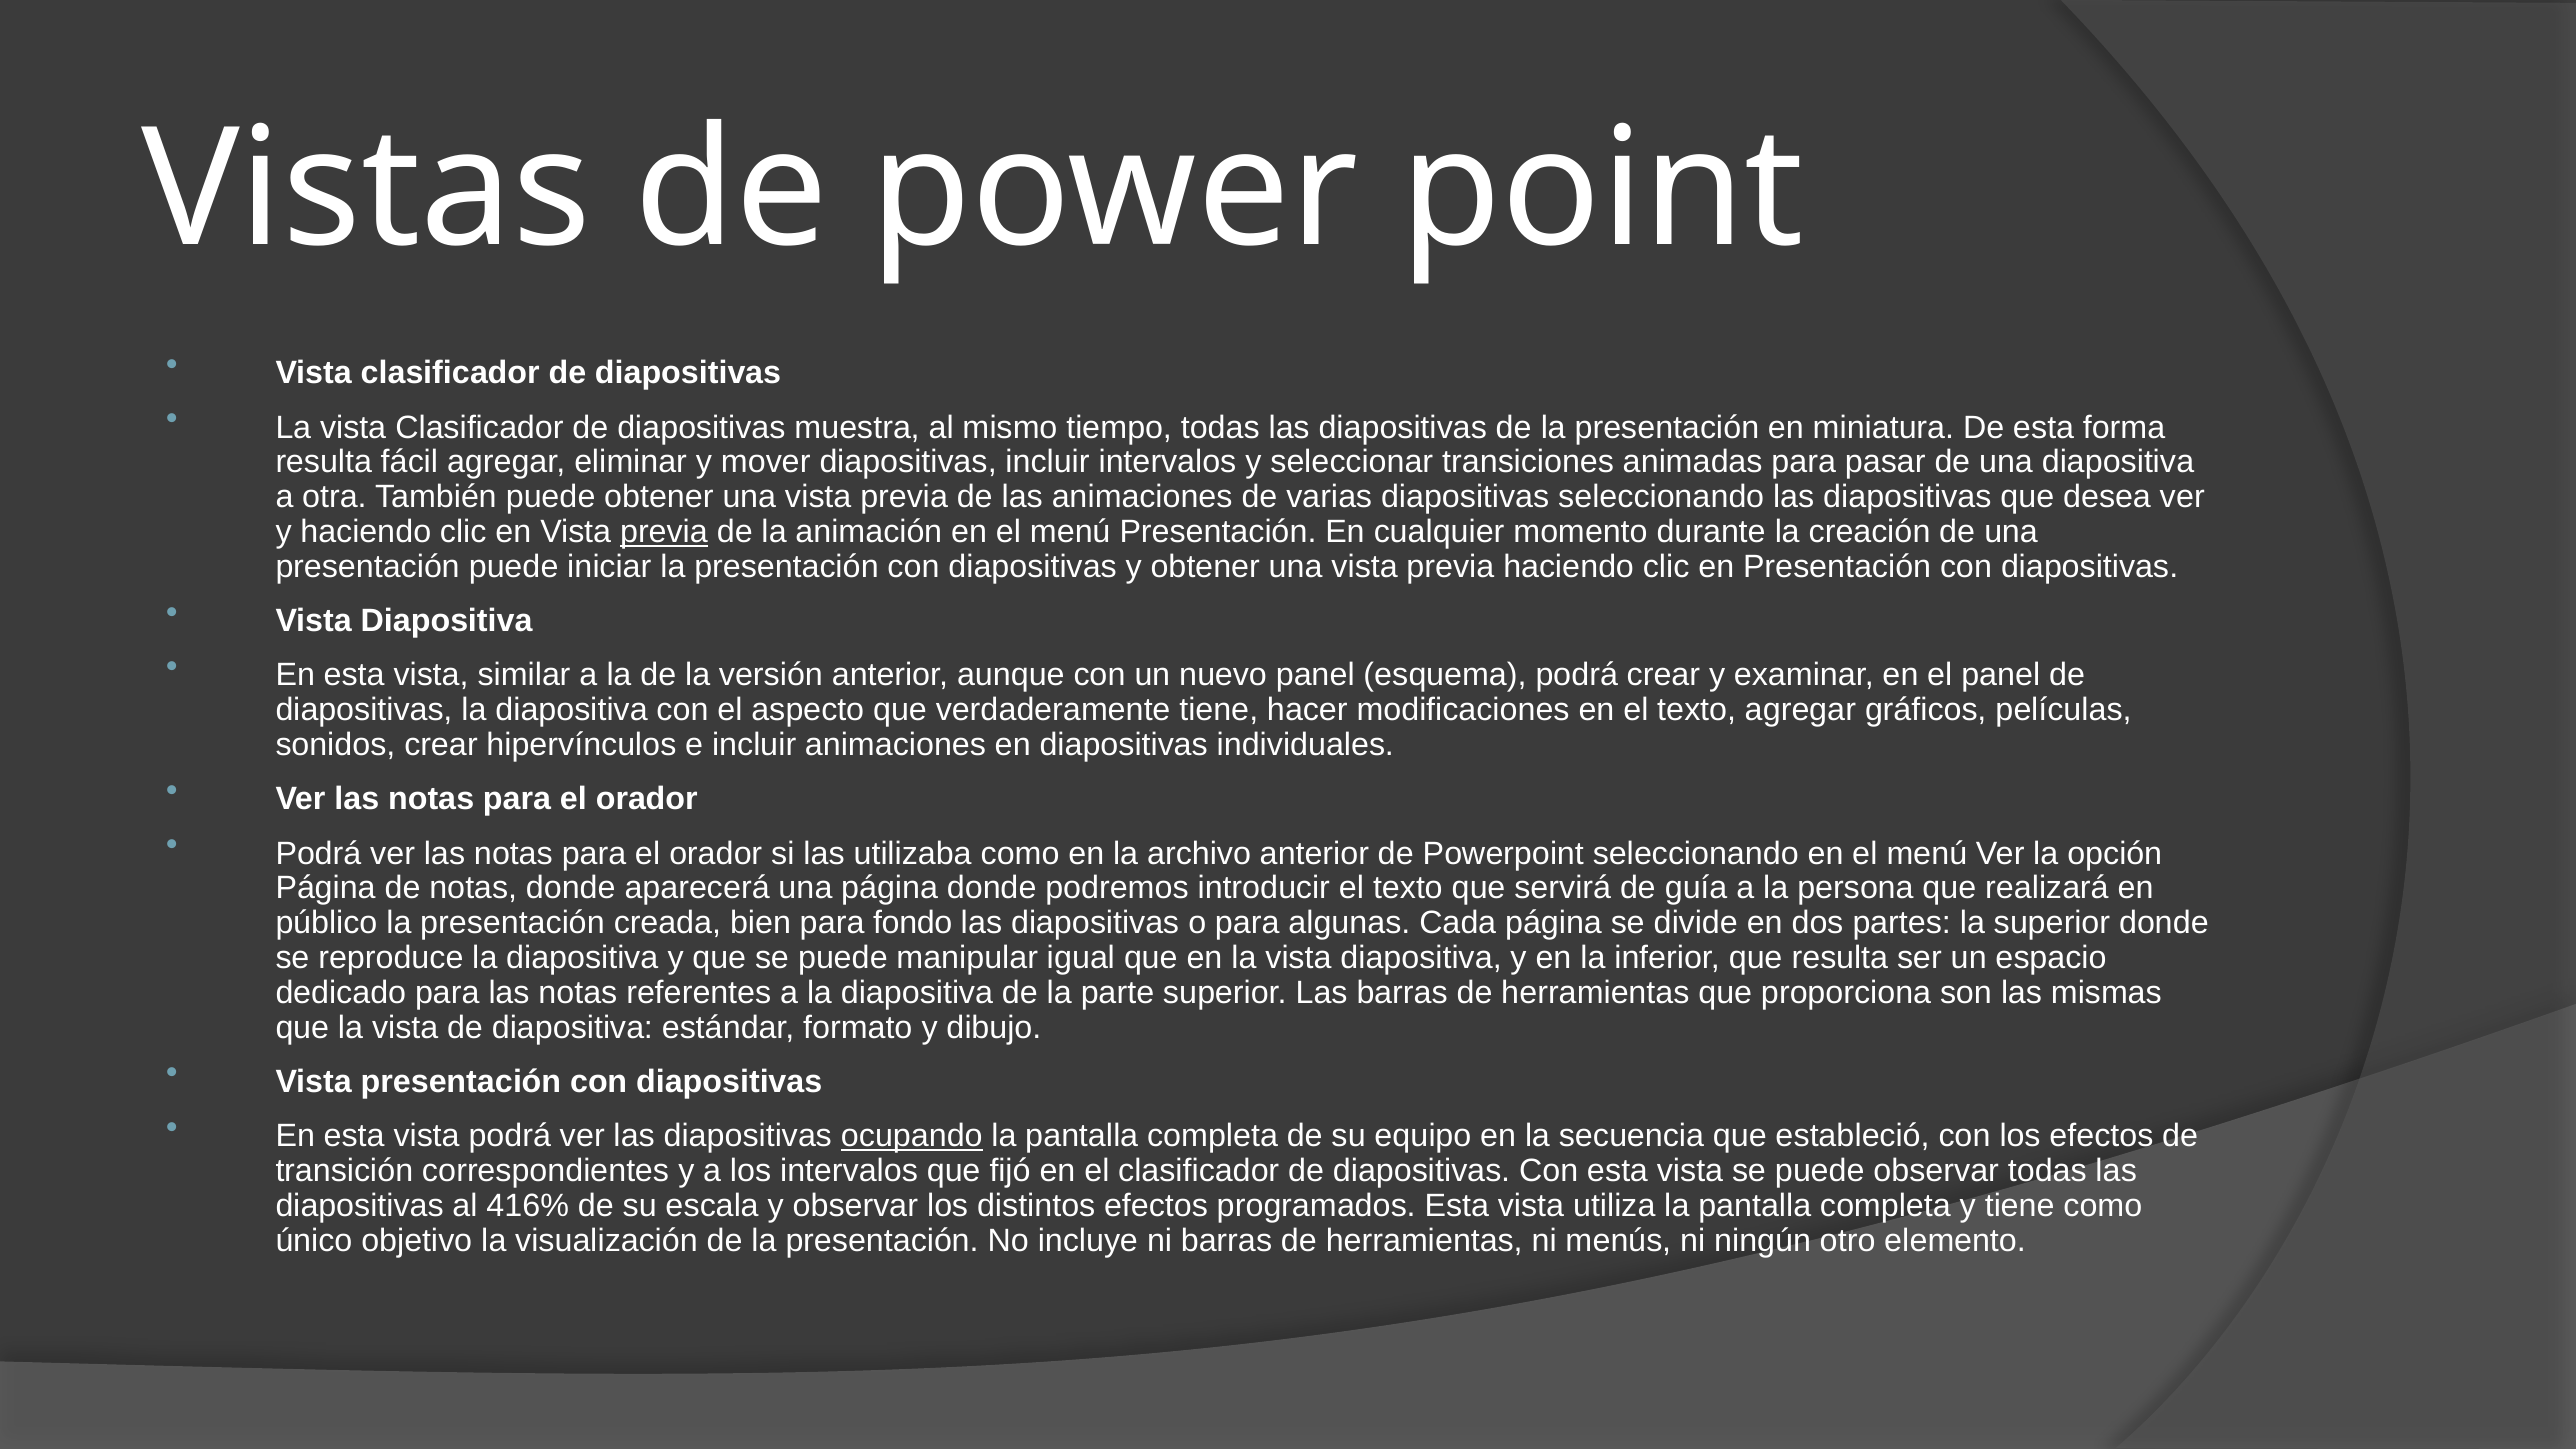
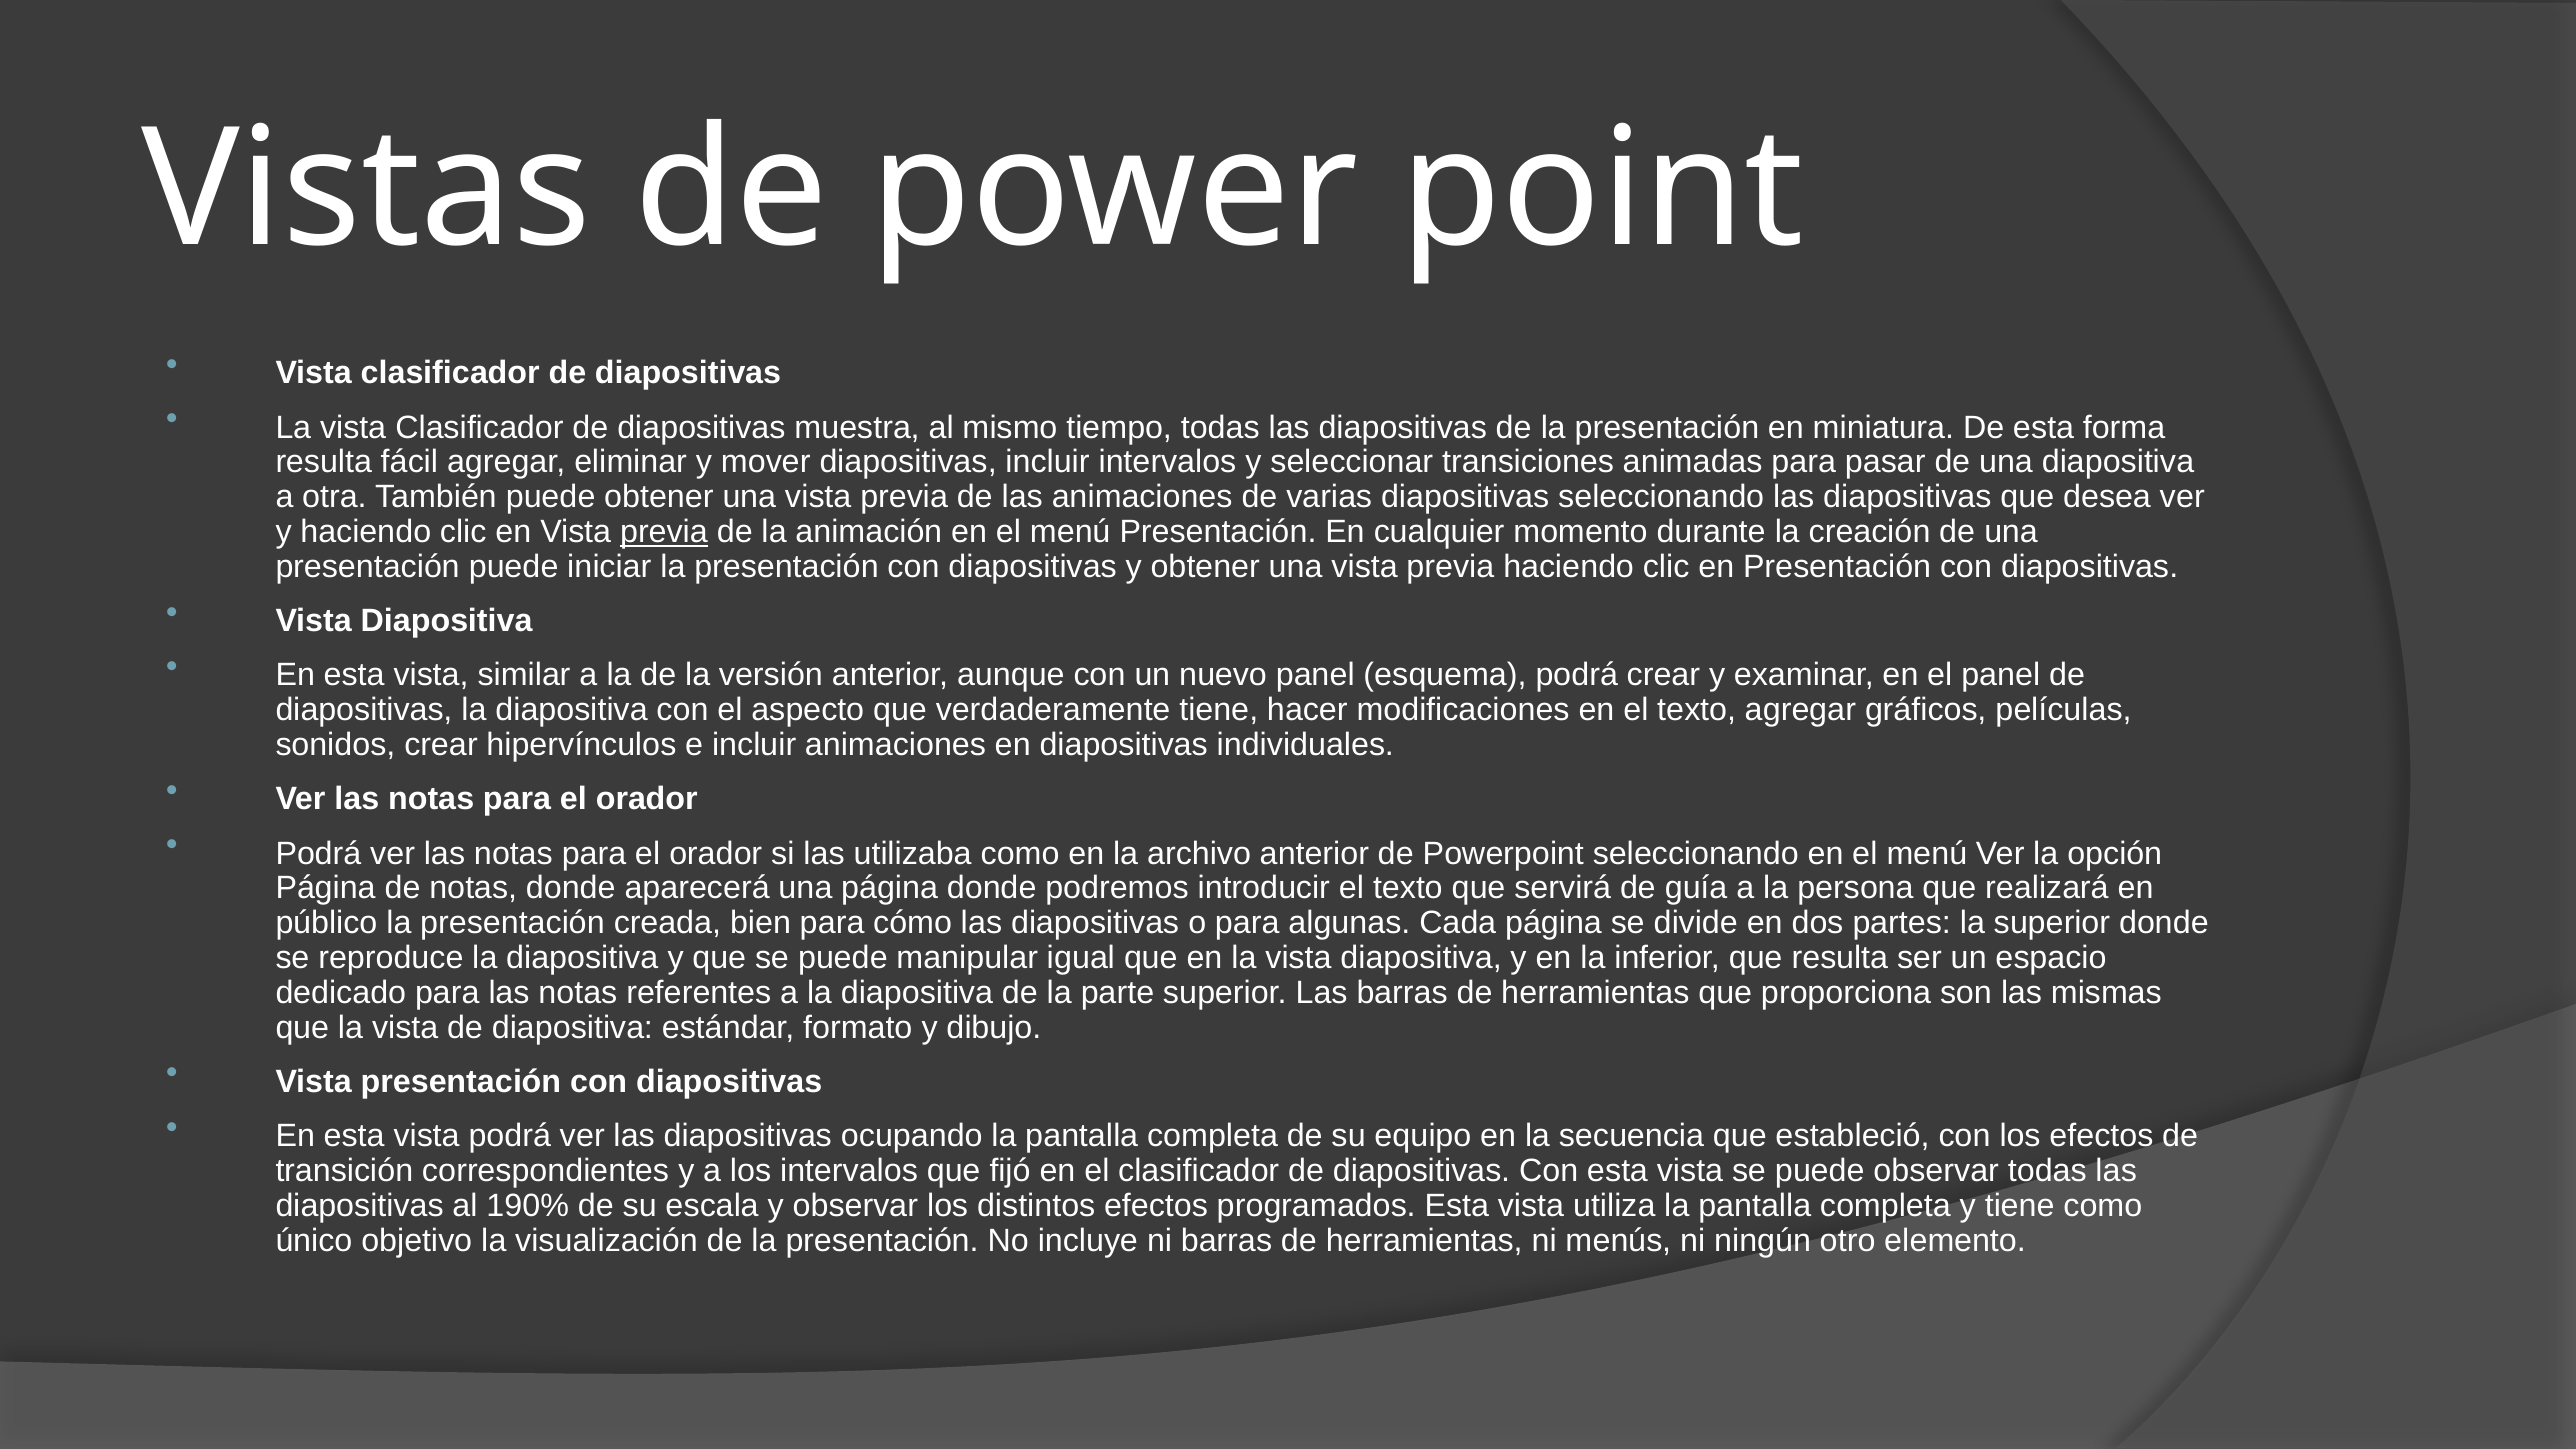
fondo: fondo -> cómo
ocupando underline: present -> none
416%: 416% -> 190%
